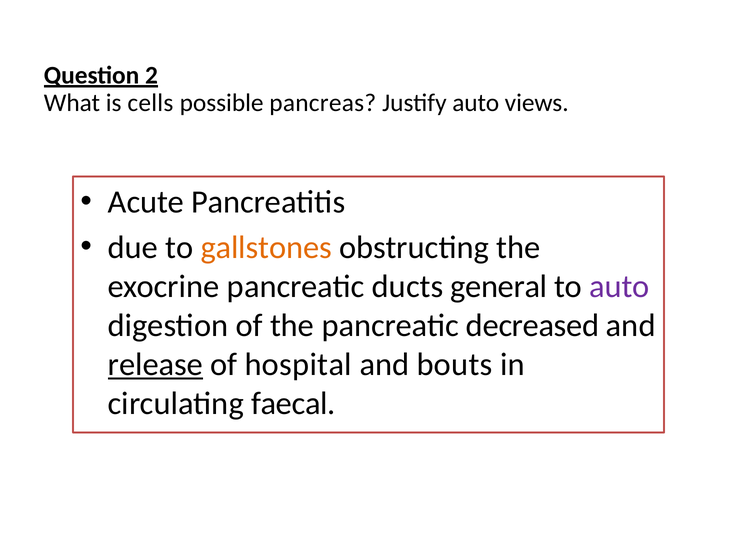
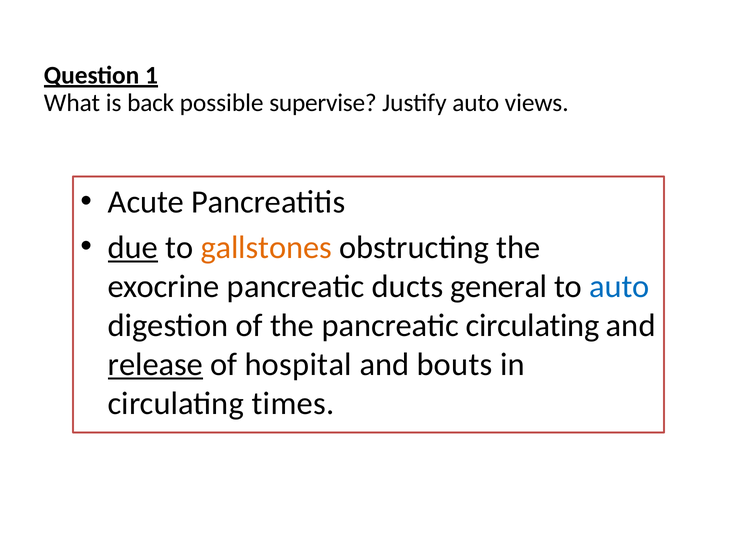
2: 2 -> 1
cells: cells -> back
pancreas: pancreas -> supervise
due underline: none -> present
auto at (619, 287) colour: purple -> blue
pancreatic decreased: decreased -> circulating
faecal: faecal -> times
